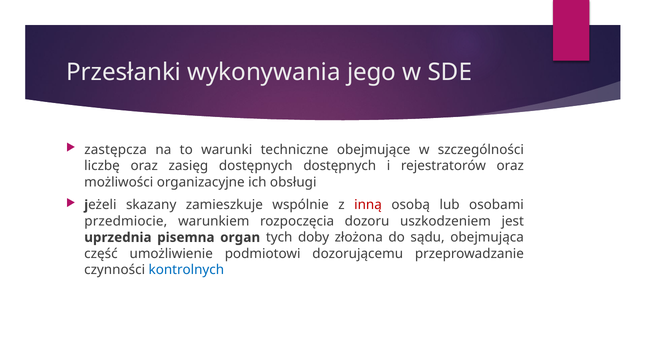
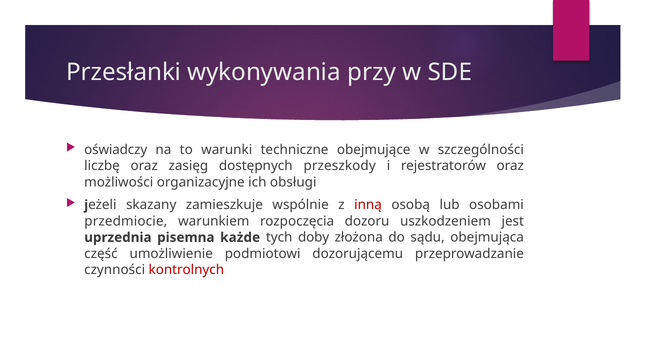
jego: jego -> przy
zastępcza: zastępcza -> oświadczy
dostępnych dostępnych: dostępnych -> przeszkody
organ: organ -> każde
kontrolnych colour: blue -> red
